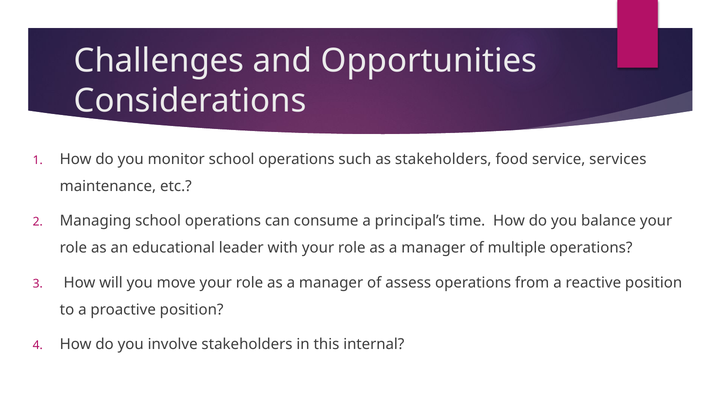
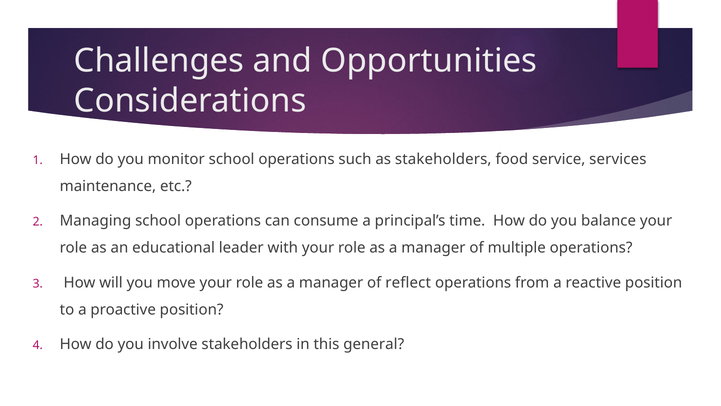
assess: assess -> reflect
internal: internal -> general
